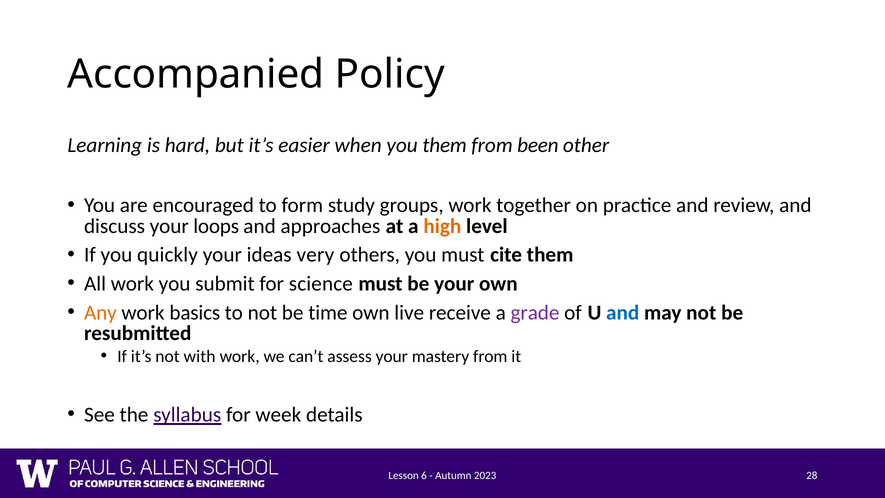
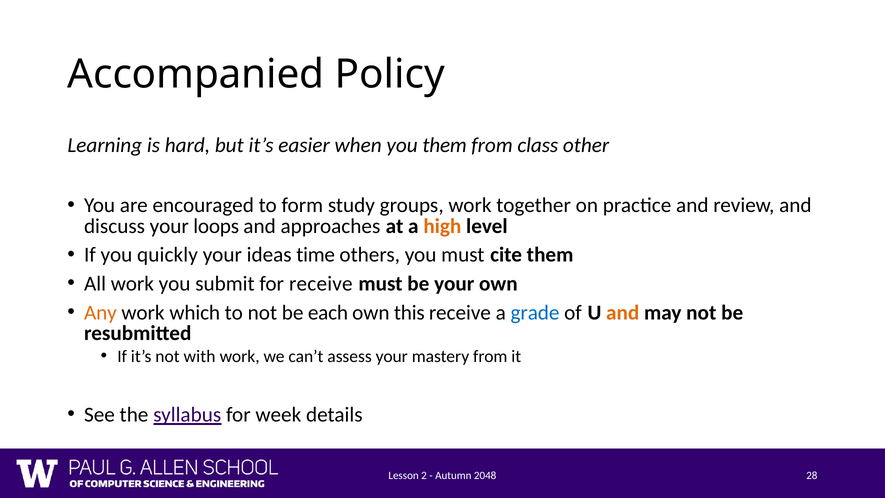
been: been -> class
very: very -> time
for science: science -> receive
basics: basics -> which
time: time -> each
live: live -> this
grade colour: purple -> blue
and at (623, 313) colour: blue -> orange
6: 6 -> 2
2023: 2023 -> 2048
